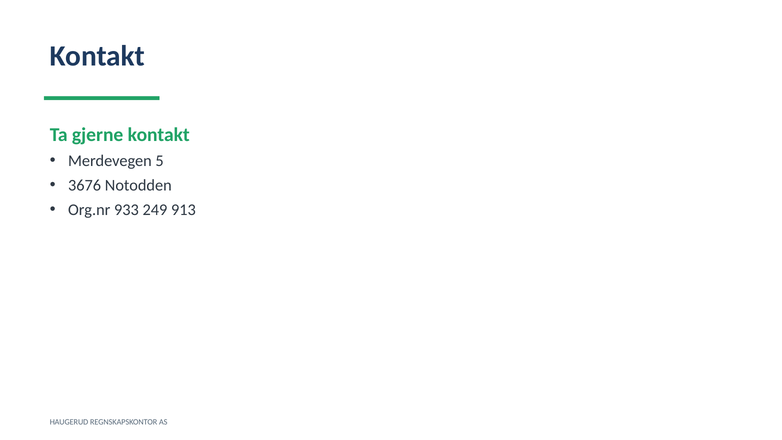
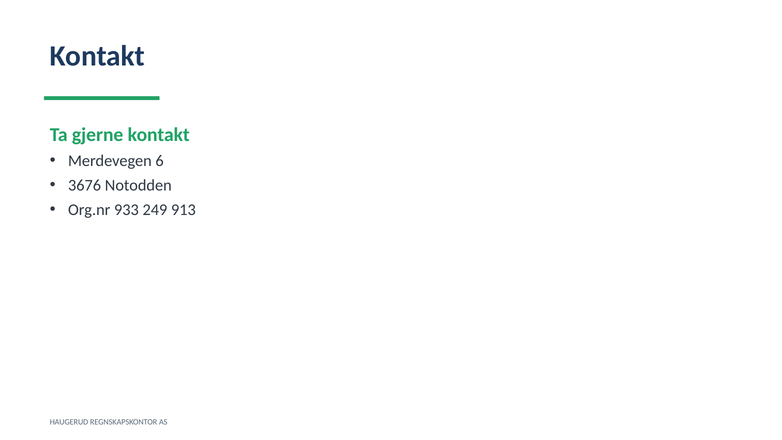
5: 5 -> 6
